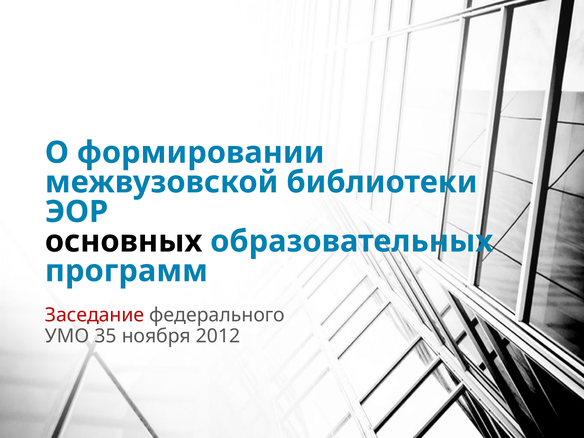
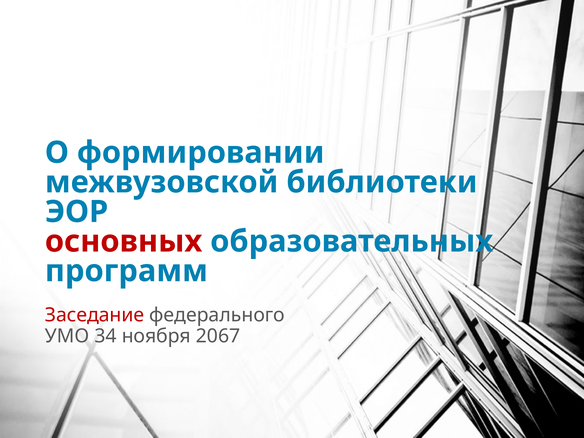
основных colour: black -> red
35: 35 -> 34
2012: 2012 -> 2067
